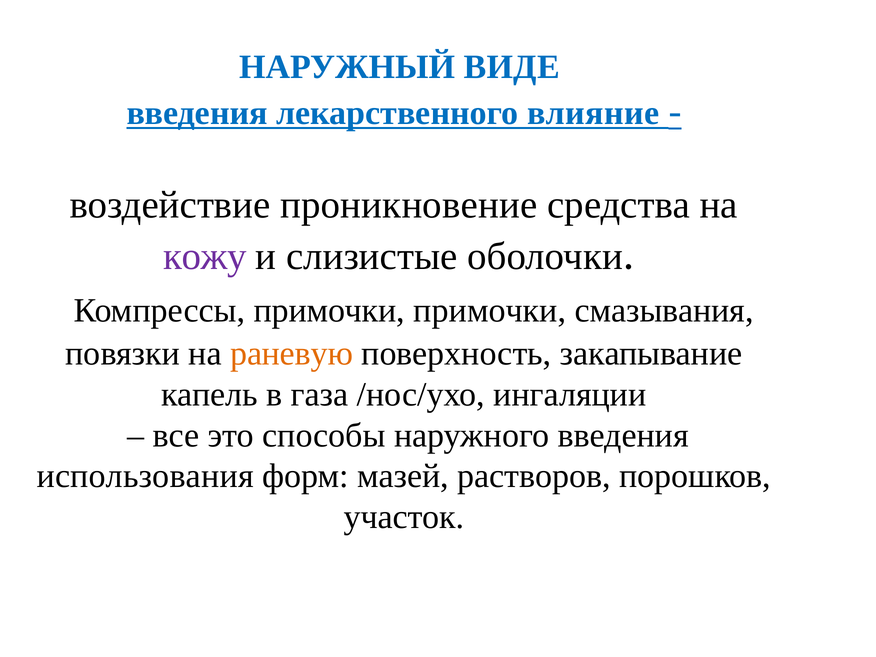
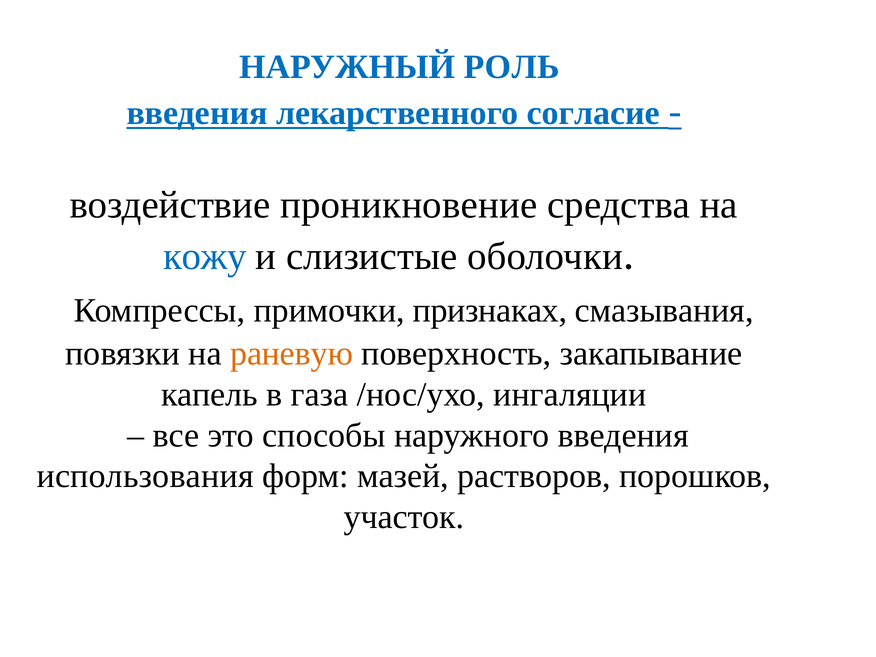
ВИДЕ: ВИДЕ -> РОЛЬ
влияние: влияние -> согласие
кожу colour: purple -> blue
примочки примочки: примочки -> признаках
